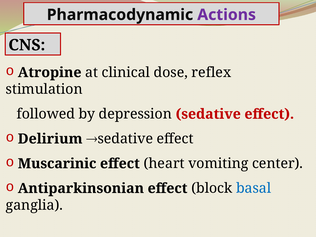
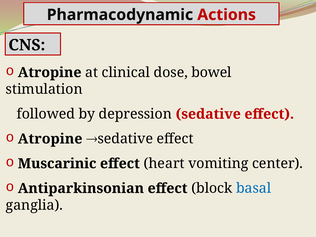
Actions colour: purple -> red
reflex: reflex -> bowel
Delirium at (50, 139): Delirium -> Atropine
